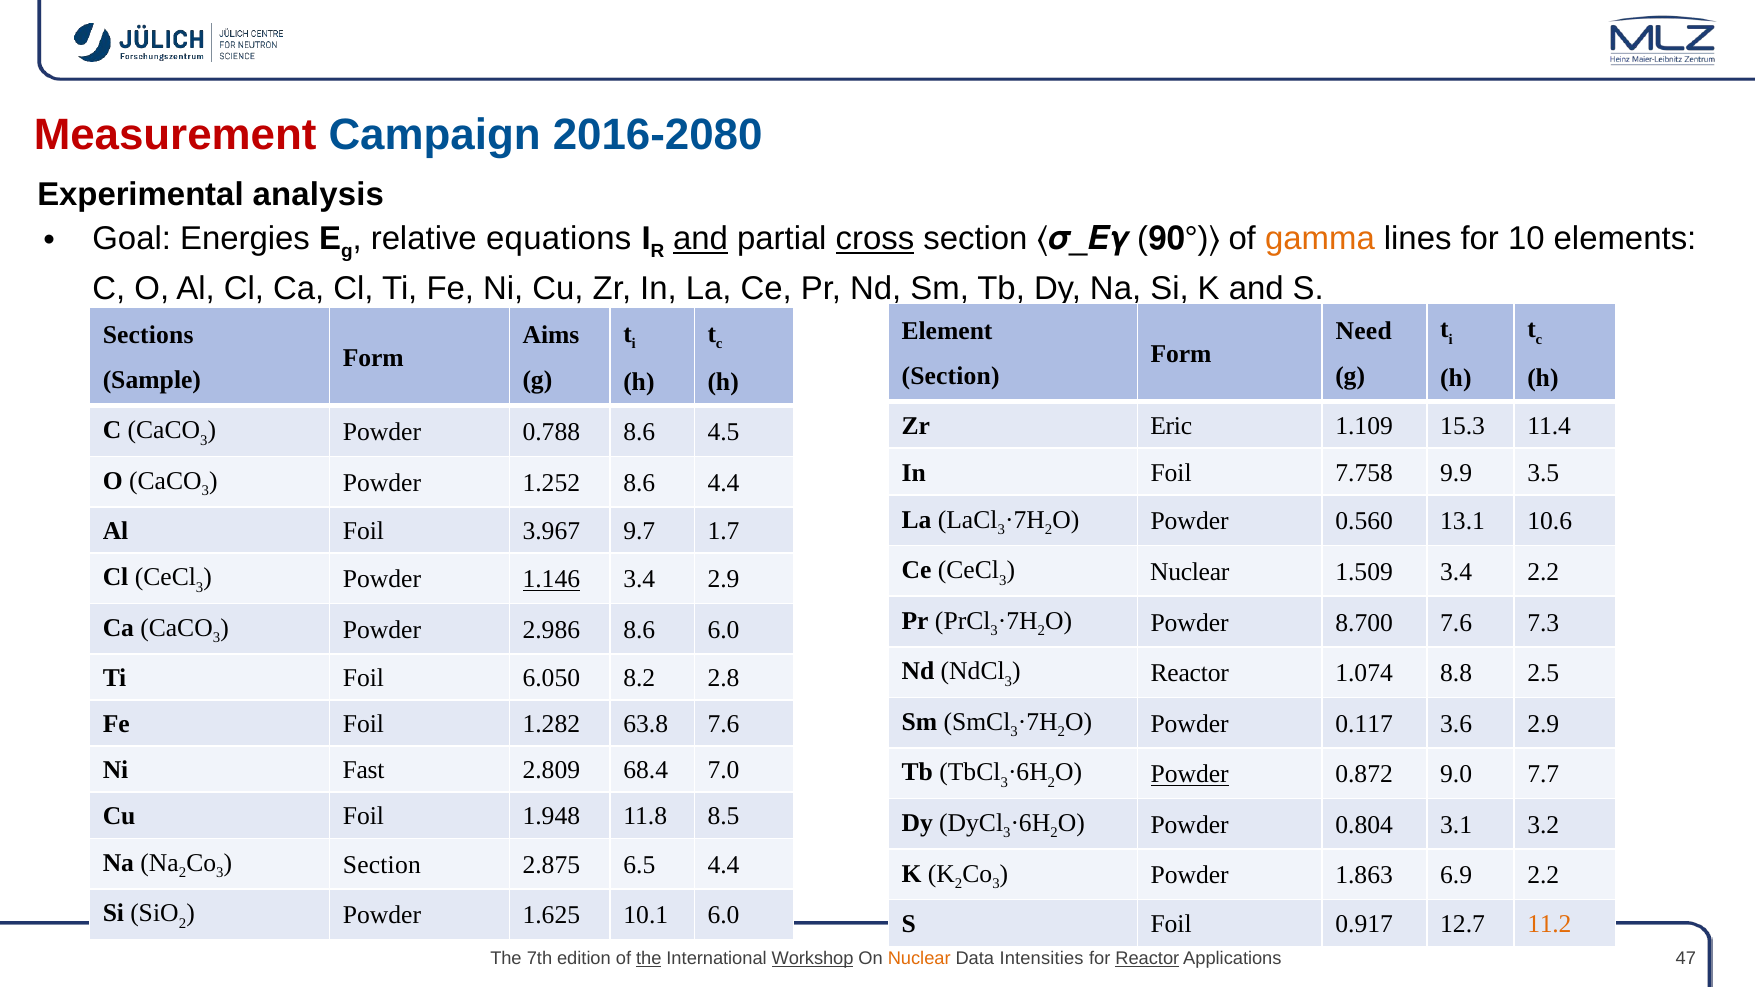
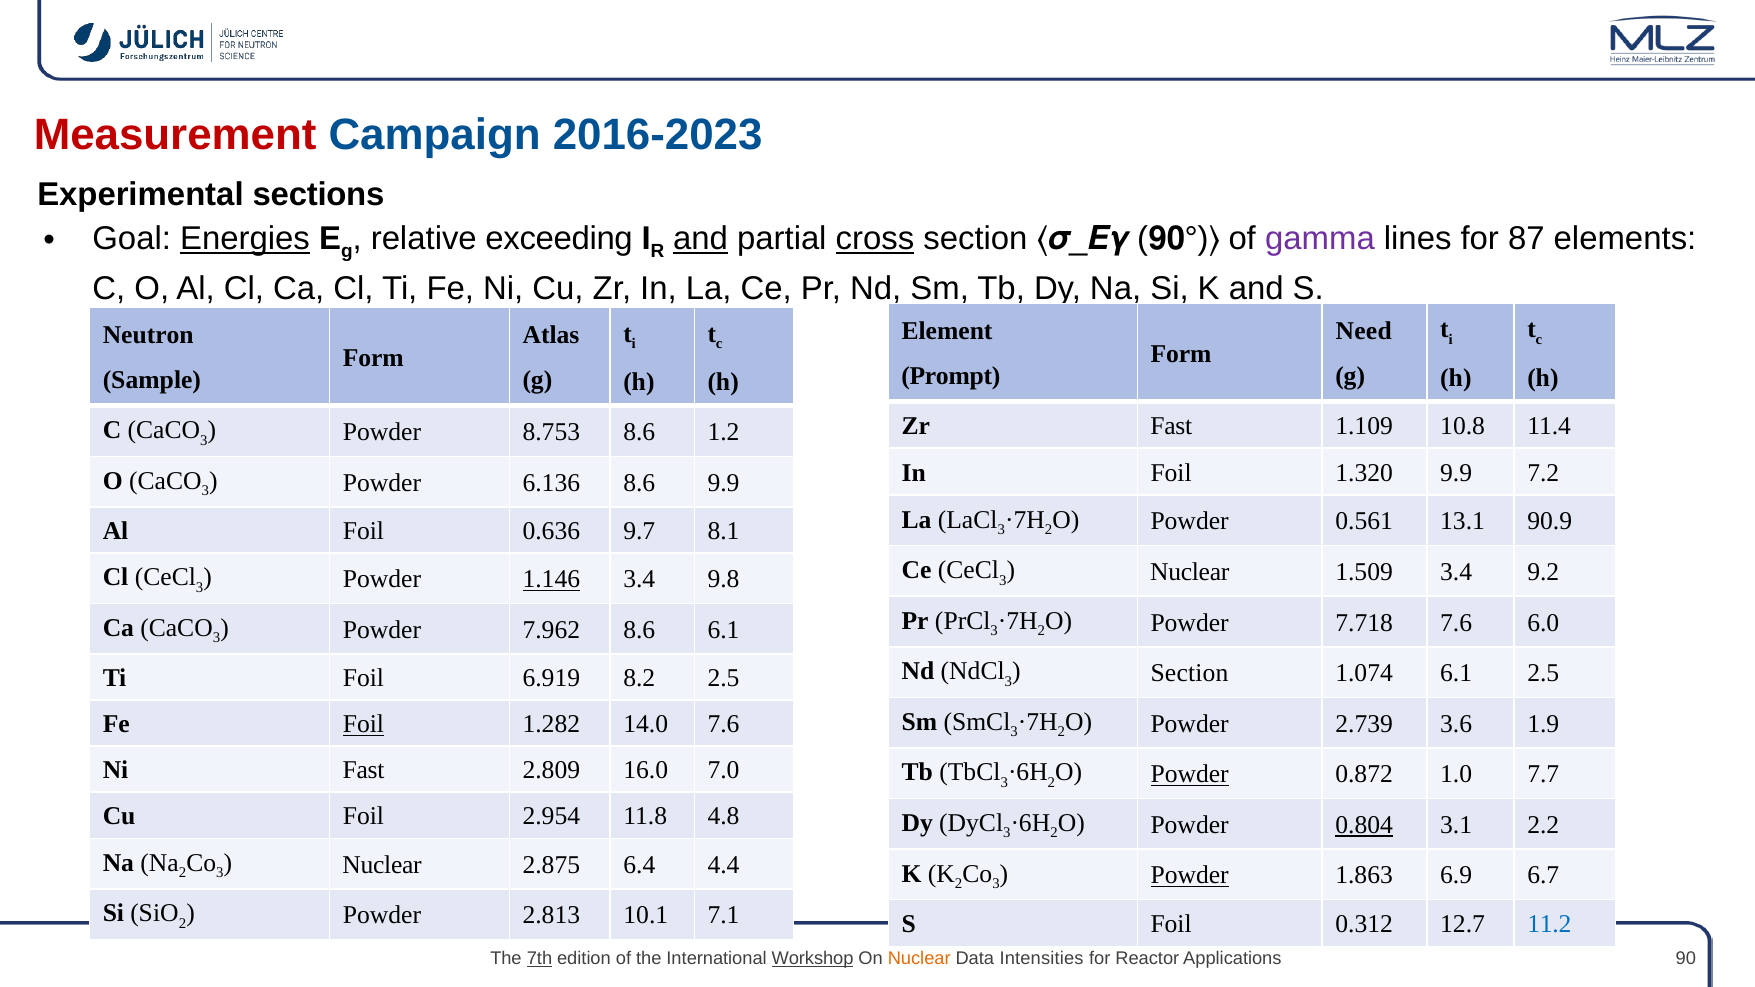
2016-2080: 2016-2080 -> 2016-2023
analysis: analysis -> sections
Energies underline: none -> present
equations: equations -> exceeding
gamma colour: orange -> purple
10: 10 -> 87
Sections: Sections -> Neutron
Aims: Aims -> Atlas
Section at (951, 376): Section -> Prompt
Zr Eric: Eric -> Fast
15.3: 15.3 -> 10.8
0.788: 0.788 -> 8.753
4.5: 4.5 -> 1.2
7.758: 7.758 -> 1.320
3.5: 3.5 -> 7.2
1.252: 1.252 -> 6.136
8.6 4.4: 4.4 -> 9.9
0.560: 0.560 -> 0.561
10.6: 10.6 -> 90.9
3.967: 3.967 -> 0.636
1.7: 1.7 -> 8.1
3.4 2.2: 2.2 -> 9.2
3.4 2.9: 2.9 -> 9.8
8.700: 8.700 -> 7.718
7.3: 7.3 -> 6.0
2.986: 2.986 -> 7.962
8.6 6.0: 6.0 -> 6.1
Reactor at (1190, 673): Reactor -> Section
1.074 8.8: 8.8 -> 6.1
6.050: 6.050 -> 6.919
8.2 2.8: 2.8 -> 2.5
0.117: 0.117 -> 2.739
3.6 2.9: 2.9 -> 1.9
Foil at (363, 724) underline: none -> present
63.8: 63.8 -> 14.0
68.4: 68.4 -> 16.0
9.0: 9.0 -> 1.0
1.948: 1.948 -> 2.954
8.5: 8.5 -> 4.8
0.804 underline: none -> present
3.2: 3.2 -> 2.2
Section at (382, 865): Section -> Nuclear
6.5: 6.5 -> 6.4
Powder at (1190, 876) underline: none -> present
6.9 2.2: 2.2 -> 6.7
1.625: 1.625 -> 2.813
10.1 6.0: 6.0 -> 7.1
0.917: 0.917 -> 0.312
11.2 colour: orange -> blue
7th underline: none -> present
the at (649, 959) underline: present -> none
Reactor at (1147, 959) underline: present -> none
47: 47 -> 90
